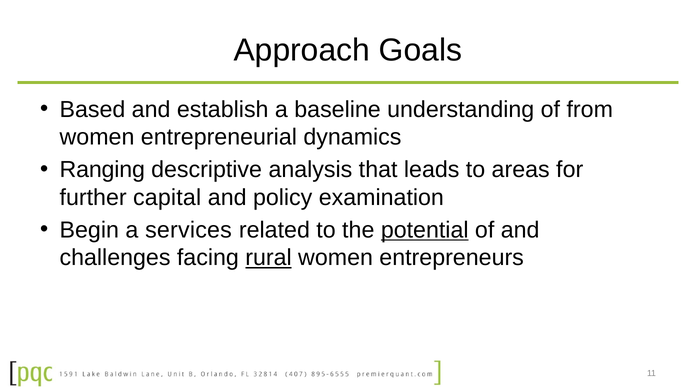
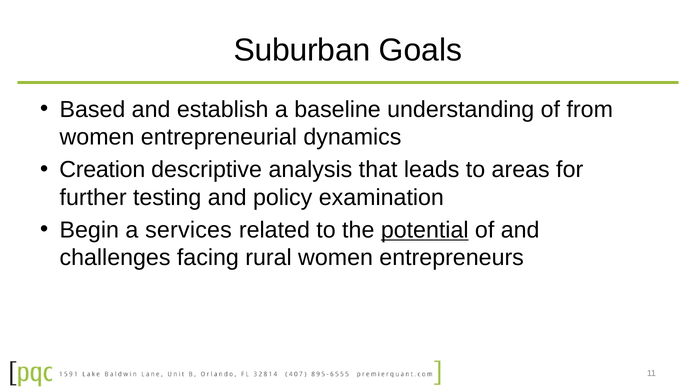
Approach: Approach -> Suburban
Ranging: Ranging -> Creation
capital: capital -> testing
rural underline: present -> none
